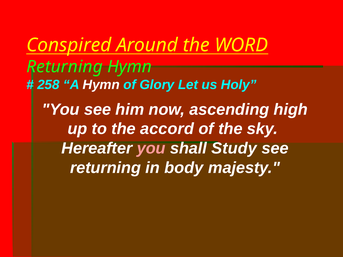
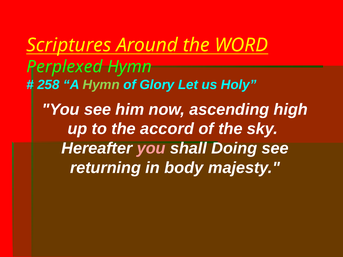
Conspired: Conspired -> Scriptures
Returning at (64, 67): Returning -> Perplexed
Hymn at (101, 85) colour: white -> light green
Study: Study -> Doing
